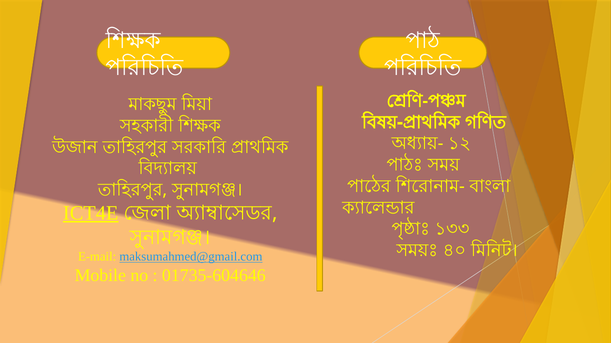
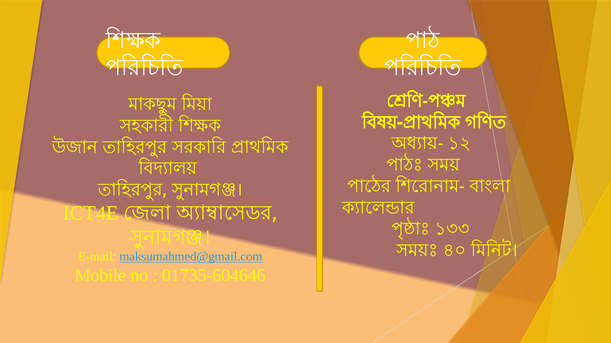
ICT4E underline: present -> none
